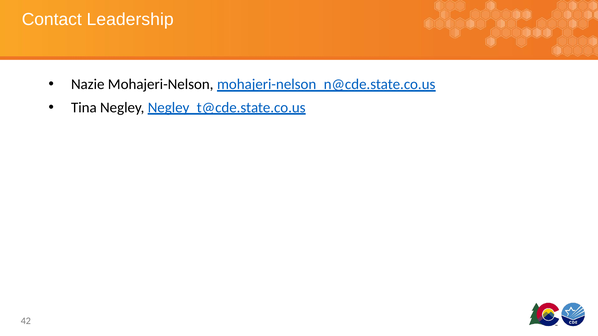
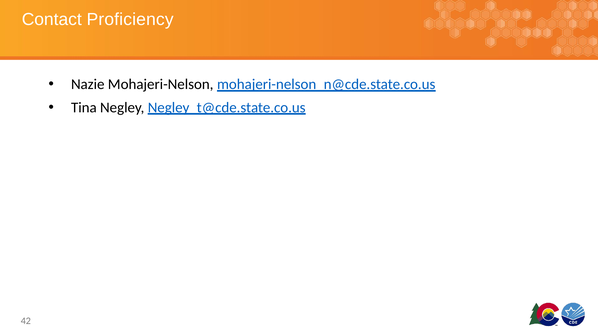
Leadership: Leadership -> Proficiency
